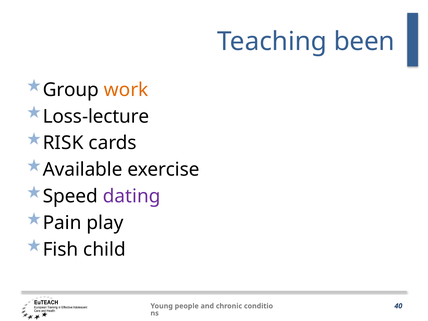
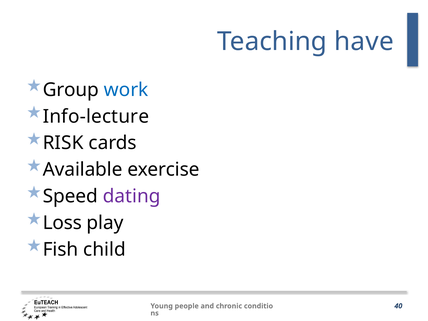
been: been -> have
work colour: orange -> blue
Loss-lecture: Loss-lecture -> Info-lecture
Pain: Pain -> Loss
